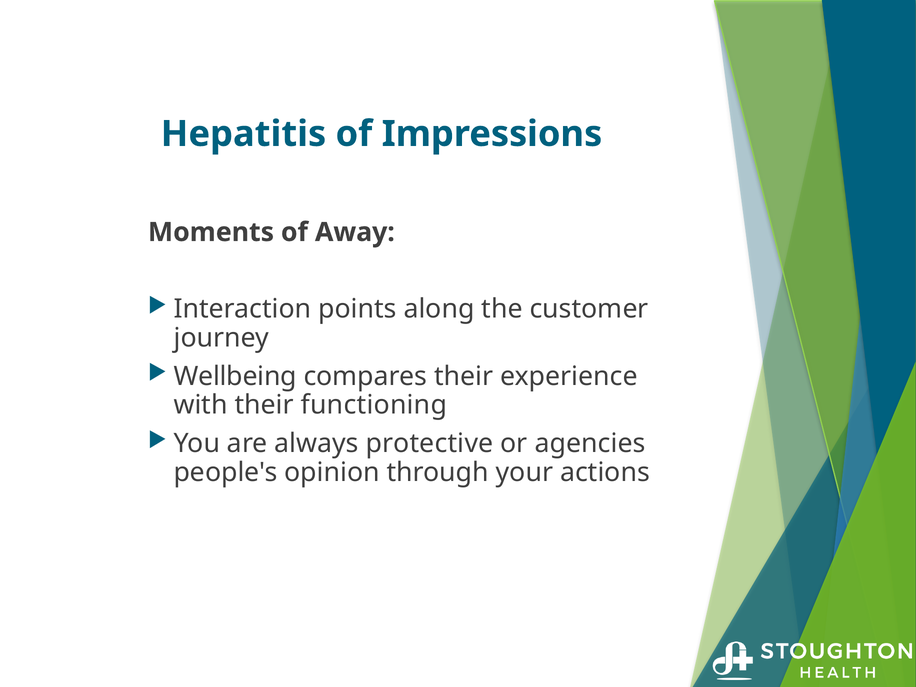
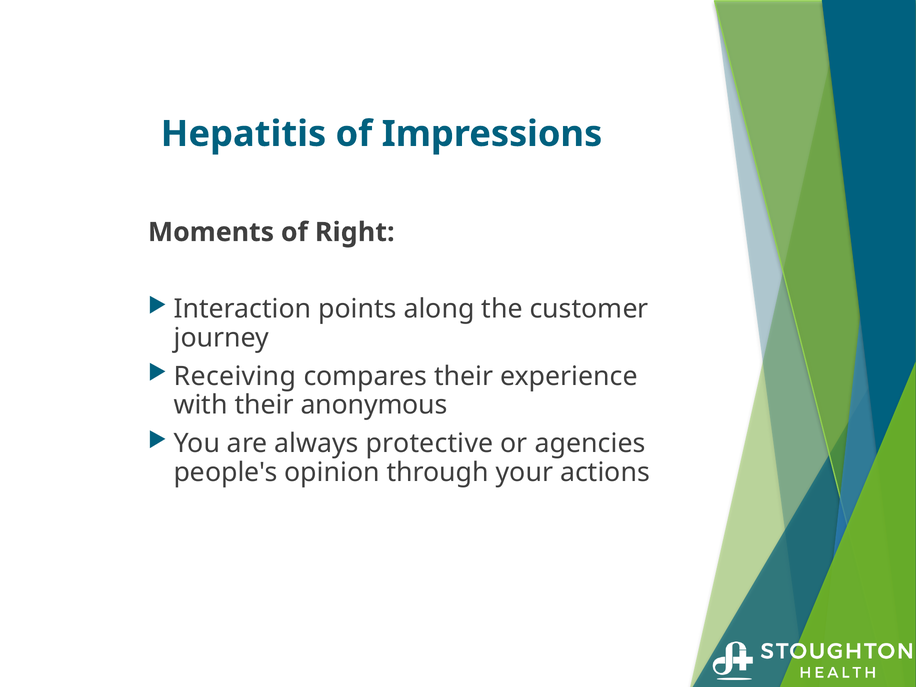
Away: Away -> Right
Wellbeing: Wellbeing -> Receiving
functioning: functioning -> anonymous
